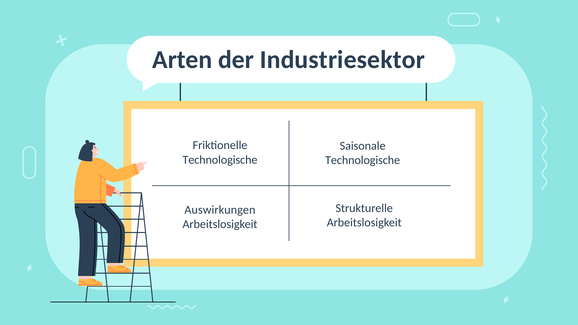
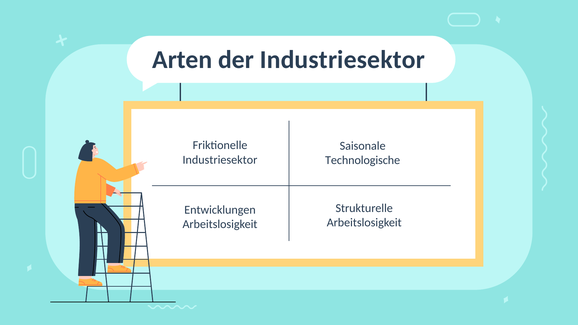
Technologische at (220, 160): Technologische -> Industriesektor
Auswirkungen: Auswirkungen -> Entwicklungen
